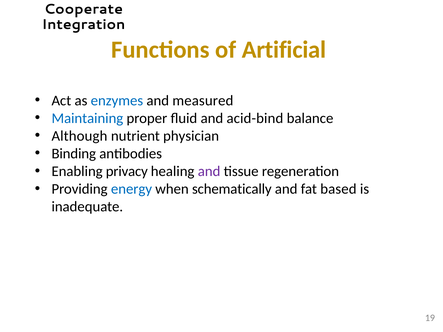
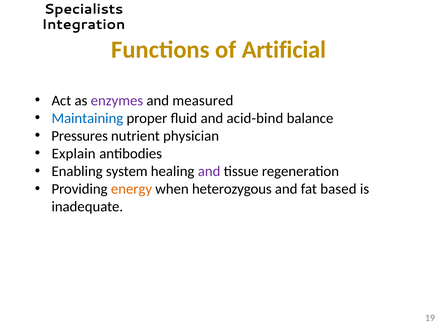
Cooperate: Cooperate -> Specialists
enzymes colour: blue -> purple
Although: Although -> Pressures
Binding: Binding -> Explain
privacy: privacy -> system
energy colour: blue -> orange
schematically: schematically -> heterozygous
